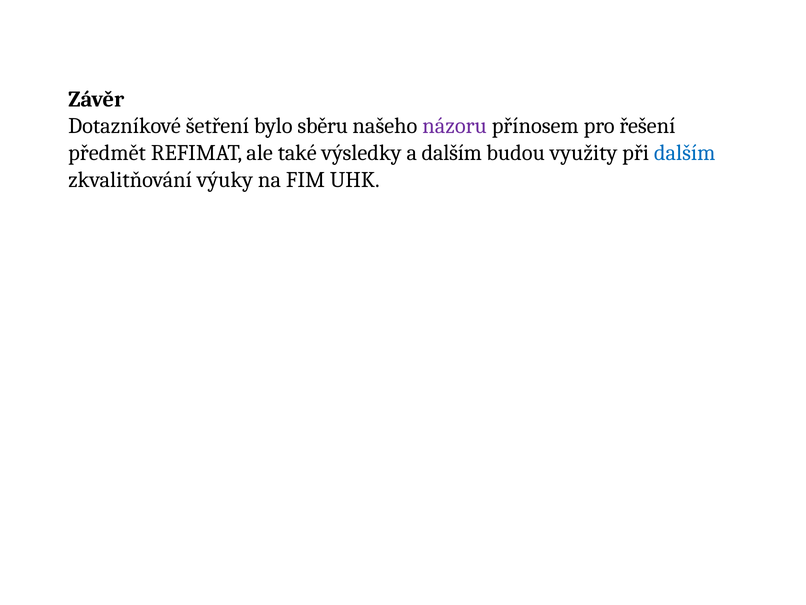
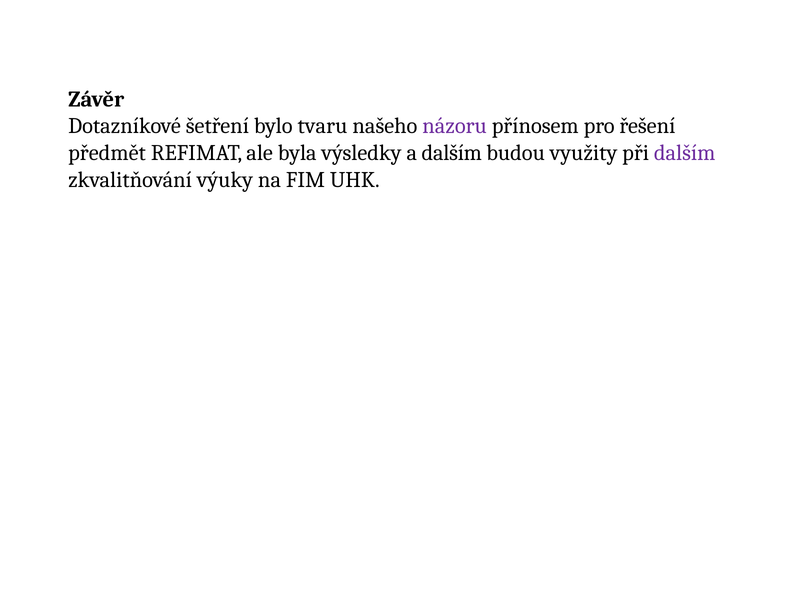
sběru: sběru -> tvaru
také: také -> byla
dalším at (685, 153) colour: blue -> purple
